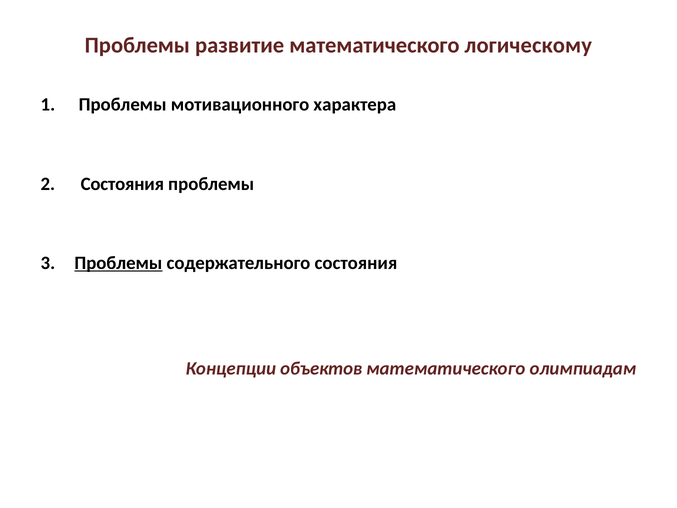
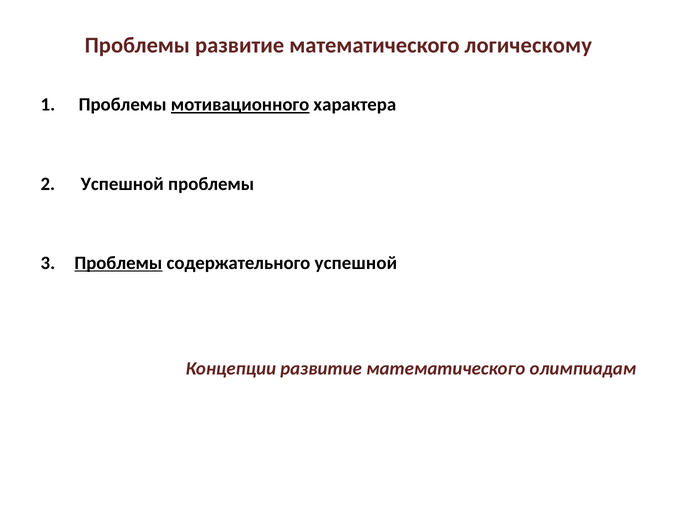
мотивационного underline: none -> present
2 Состояния: Состояния -> Успешной
содержательного состояния: состояния -> успешной
Концепции объектов: объектов -> развитие
